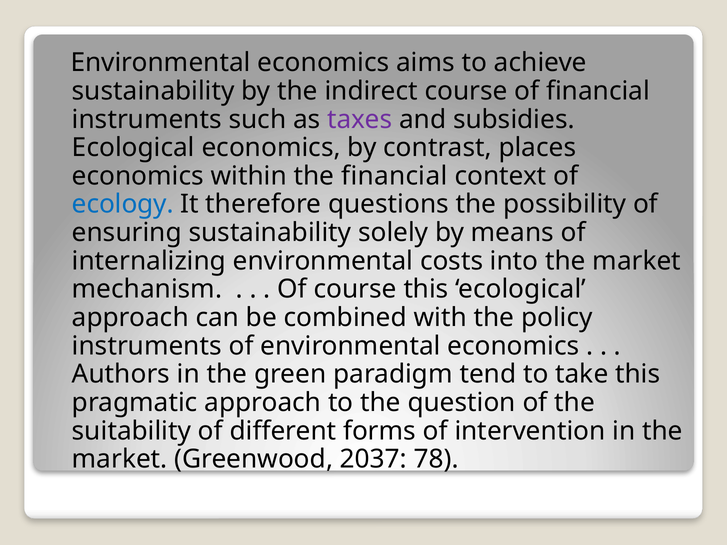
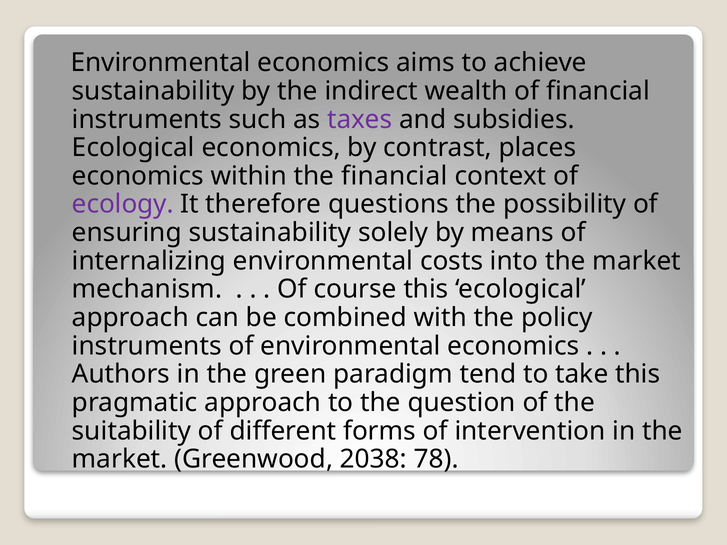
indirect course: course -> wealth
ecology colour: blue -> purple
2037: 2037 -> 2038
